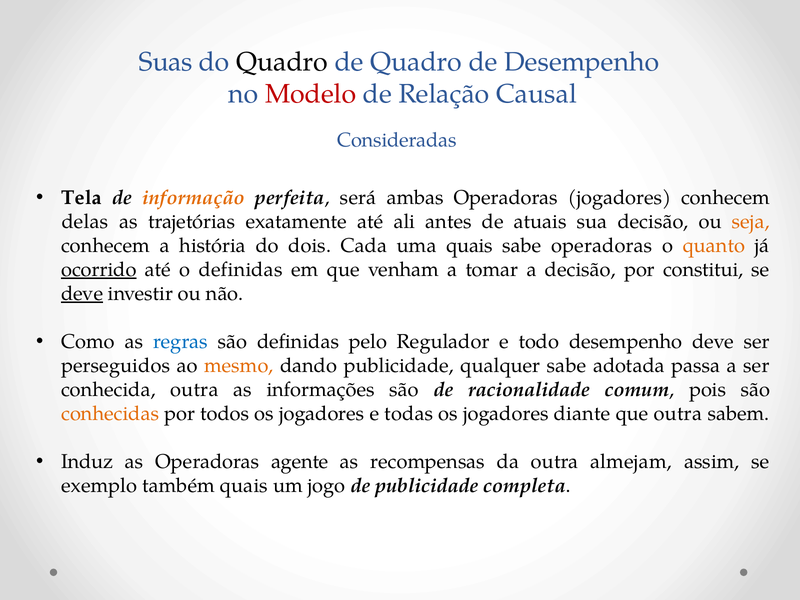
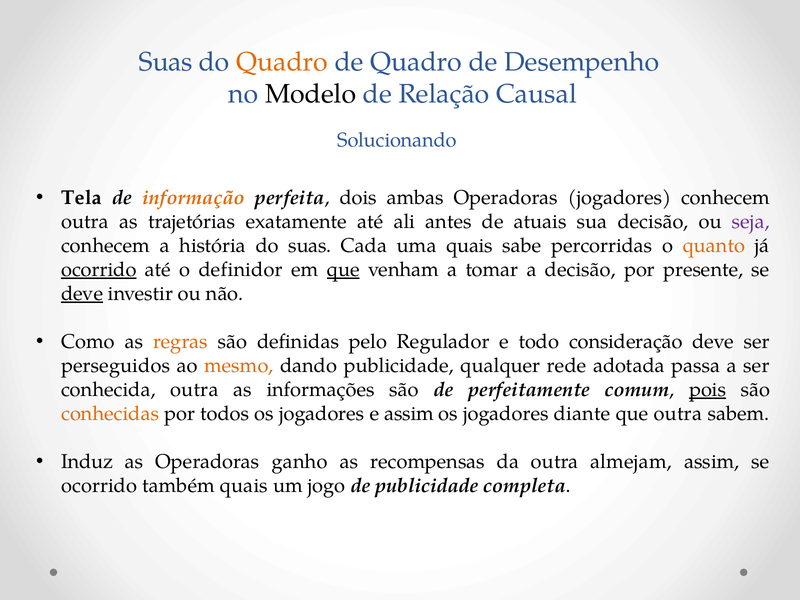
Quadro at (282, 62) colour: black -> orange
Modelo colour: red -> black
Consideradas: Consideradas -> Solucionando
será: será -> dois
delas at (85, 222): delas -> outra
seja colour: orange -> purple
do dois: dois -> suas
sabe operadoras: operadoras -> percorridas
o definidas: definidas -> definidor
que at (343, 270) underline: none -> present
constitui: constitui -> presente
regras colour: blue -> orange
todo desempenho: desempenho -> consideração
qualquer sabe: sabe -> rede
racionalidade: racionalidade -> perfeitamente
pois underline: none -> present
e todas: todas -> assim
agente: agente -> ganho
exemplo at (99, 486): exemplo -> ocorrido
